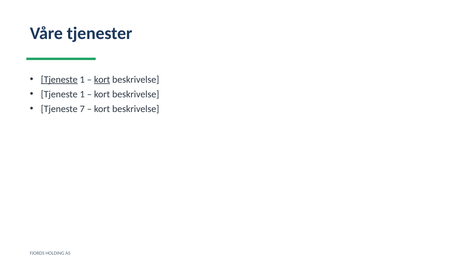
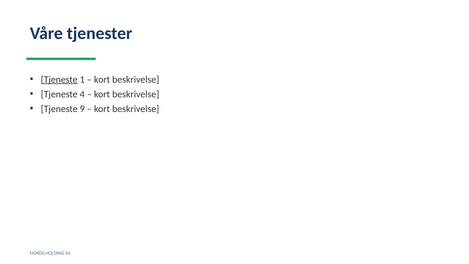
kort at (102, 79) underline: present -> none
1 at (82, 94): 1 -> 4
7: 7 -> 9
